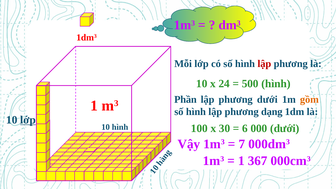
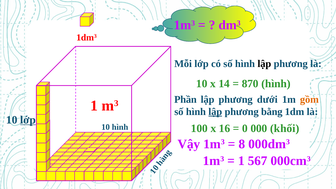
lập at (264, 64) colour: red -> black
24: 24 -> 14
500: 500 -> 870
lập at (215, 112) underline: none -> present
dạng: dạng -> bằng
30: 30 -> 16
6 at (245, 128): 6 -> 0
000 dưới: dưới -> khối
7: 7 -> 8
367: 367 -> 567
